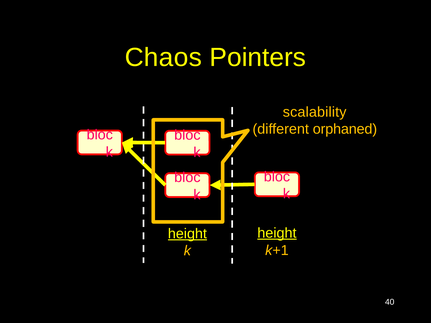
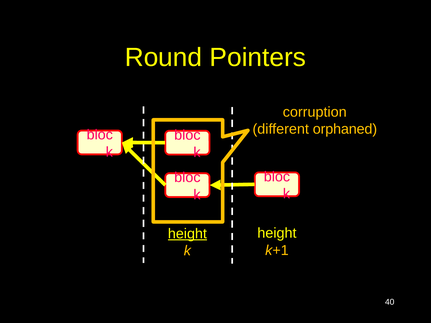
Chaos: Chaos -> Round
scalability: scalability -> corruption
height at (277, 233) underline: present -> none
